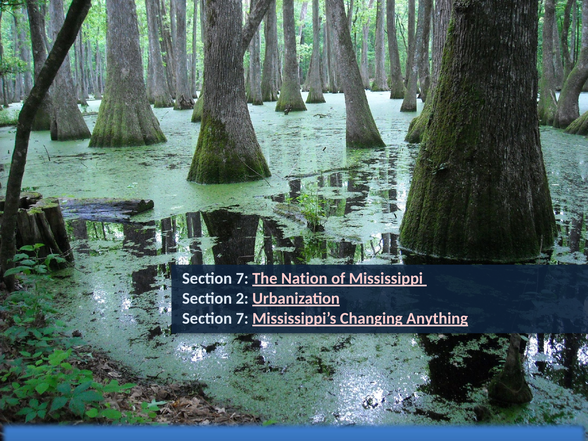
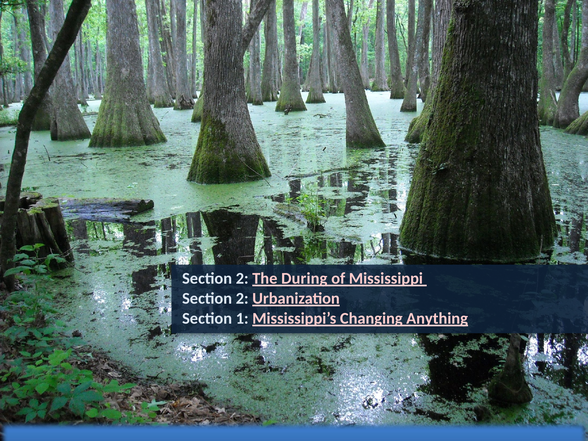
7 at (242, 278): 7 -> 2
Nation: Nation -> During
7 at (242, 318): 7 -> 1
